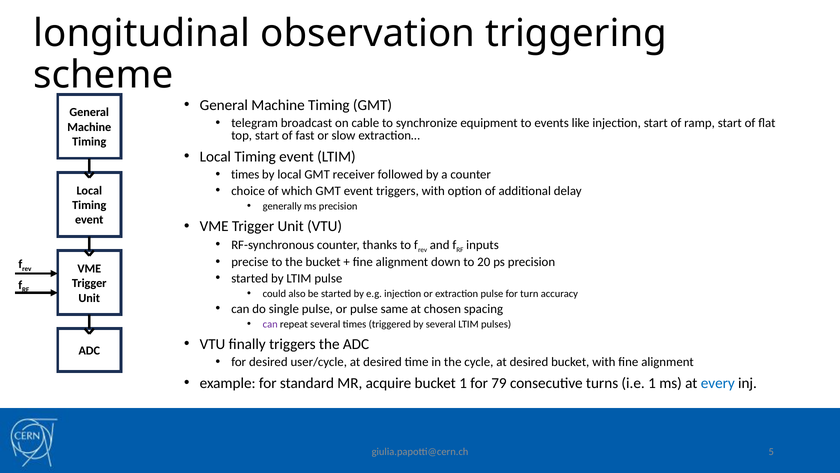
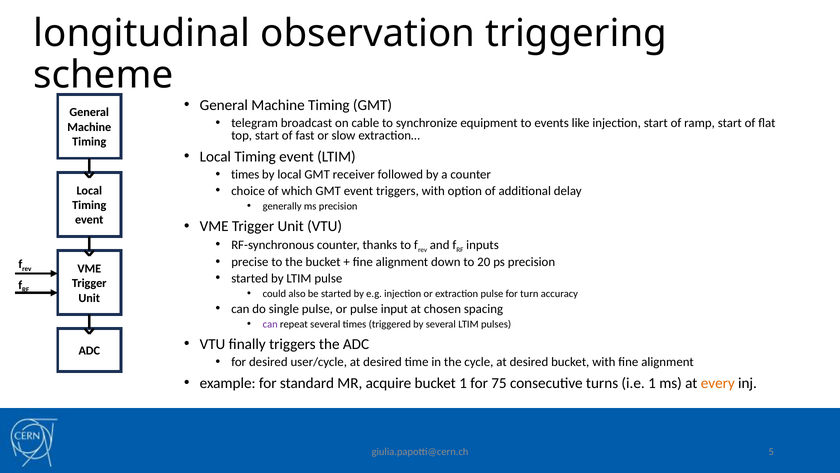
same: same -> input
79: 79 -> 75
every colour: blue -> orange
